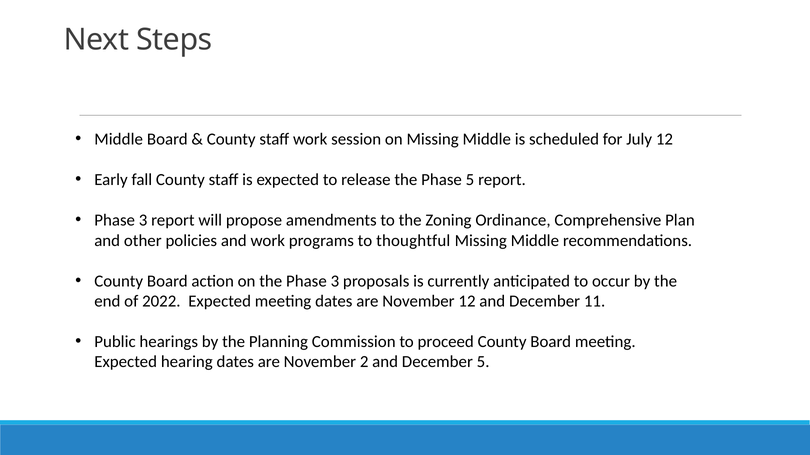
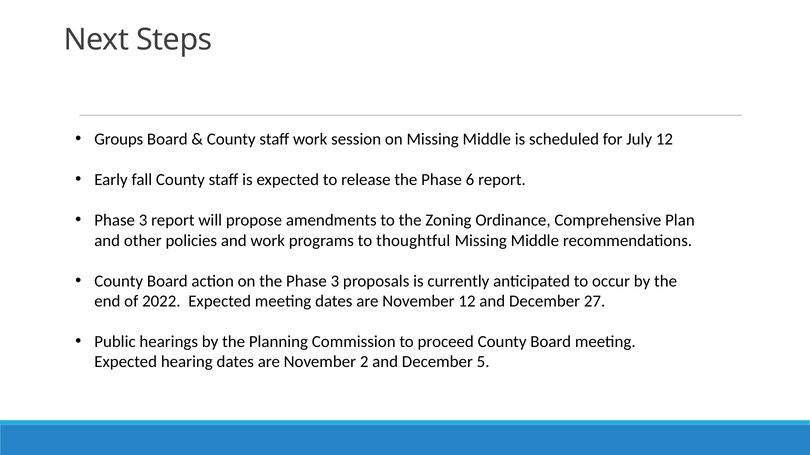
Middle at (119, 140): Middle -> Groups
Phase 5: 5 -> 6
11: 11 -> 27
